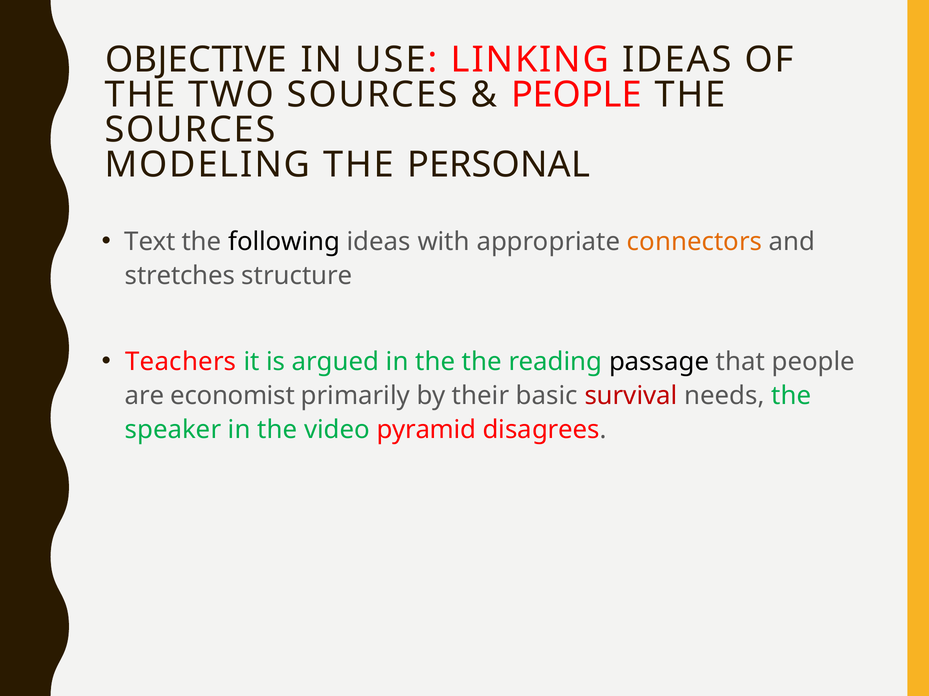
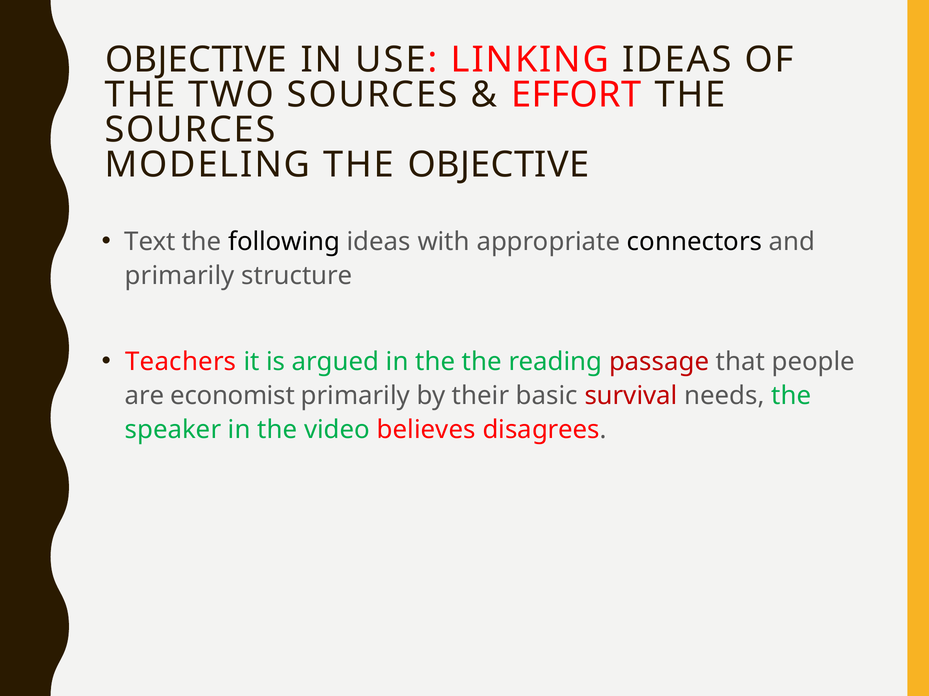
PEOPLE at (576, 95): PEOPLE -> EFFORT
THE PERSONAL: PERSONAL -> OBJECTIVE
connectors colour: orange -> black
stretches at (180, 276): stretches -> primarily
passage colour: black -> red
pyramid: pyramid -> believes
